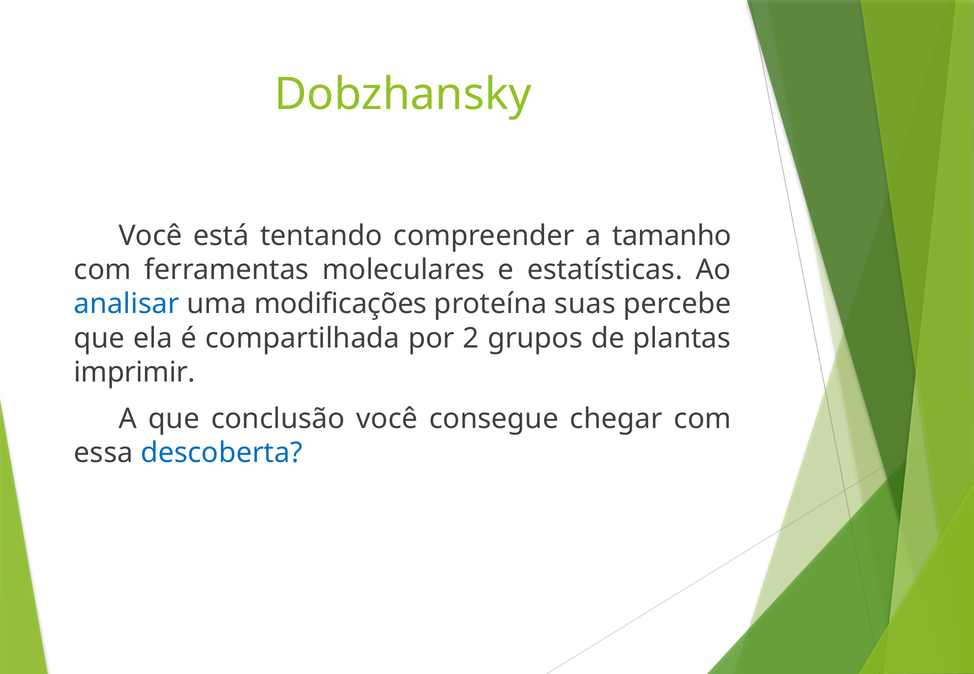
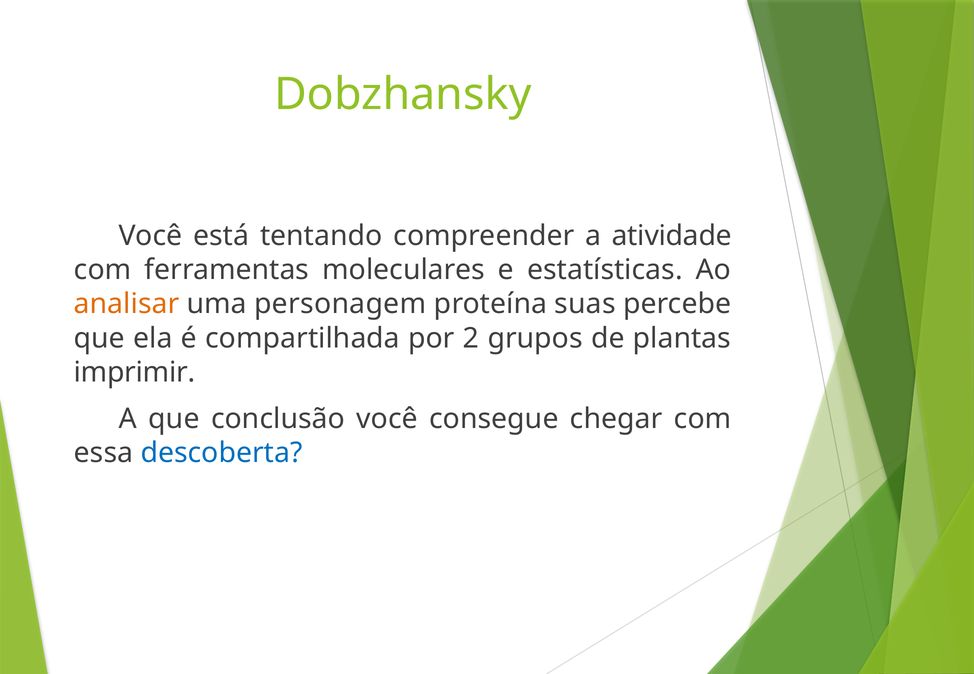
tamanho: tamanho -> atividade
analisar colour: blue -> orange
modificações: modificações -> personagem
